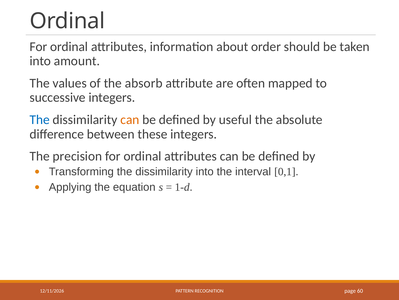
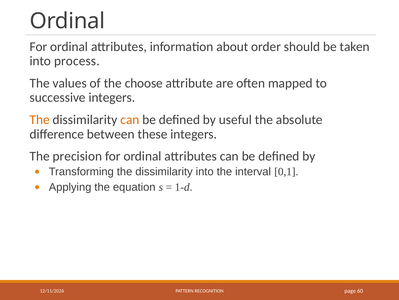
amount: amount -> process
absorb: absorb -> choose
The at (40, 119) colour: blue -> orange
